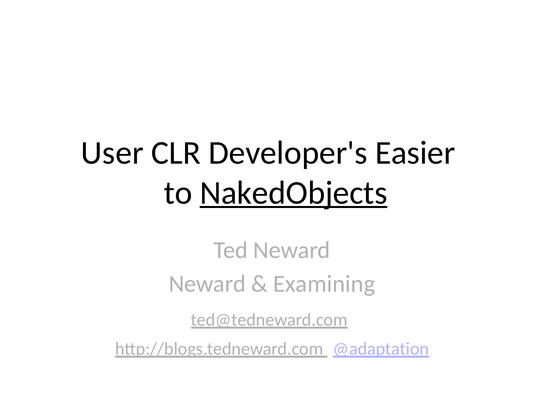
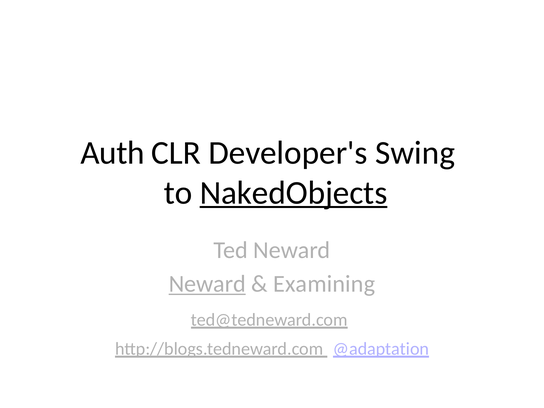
User: User -> Auth
Easier: Easier -> Swing
Neward at (207, 284) underline: none -> present
